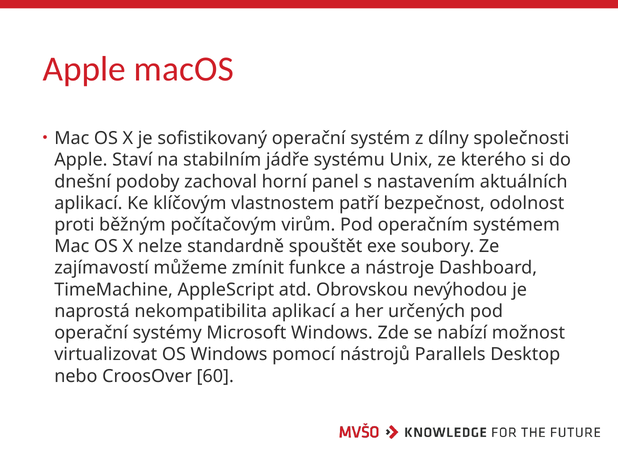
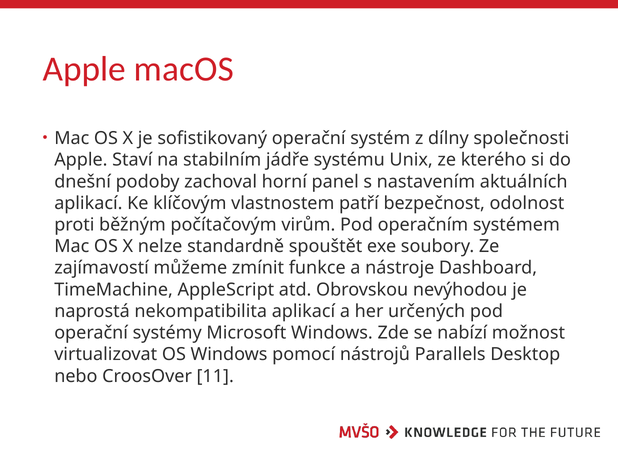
60: 60 -> 11
